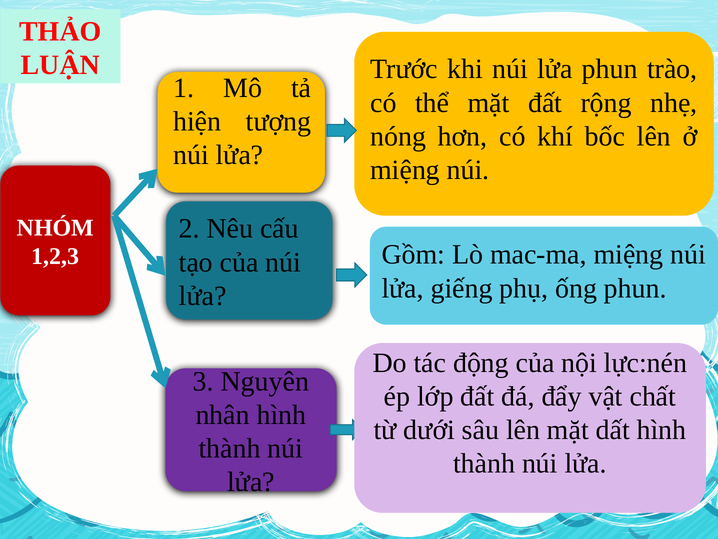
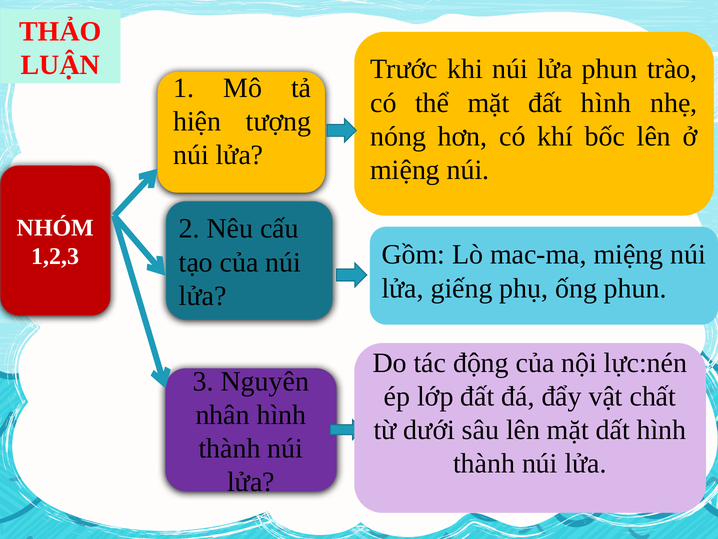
đất rộng: rộng -> hình
